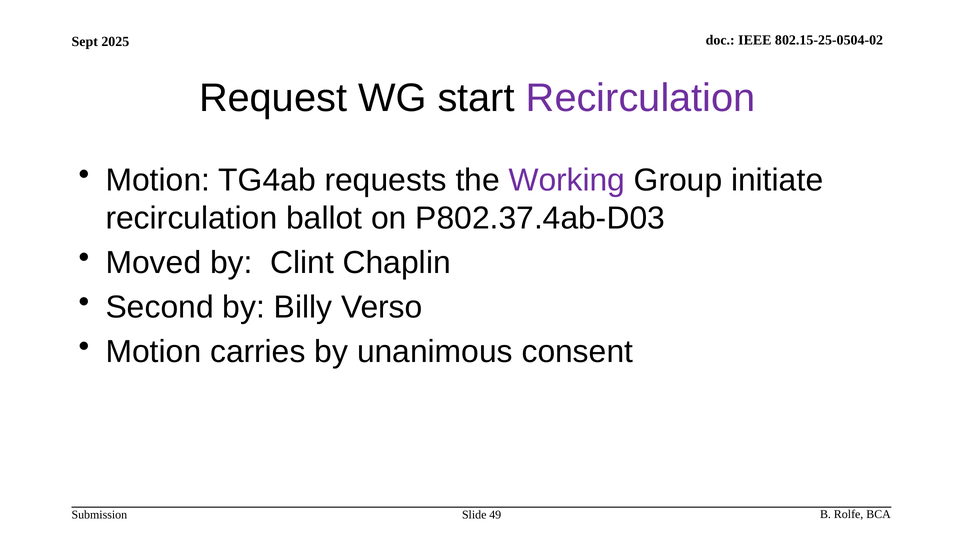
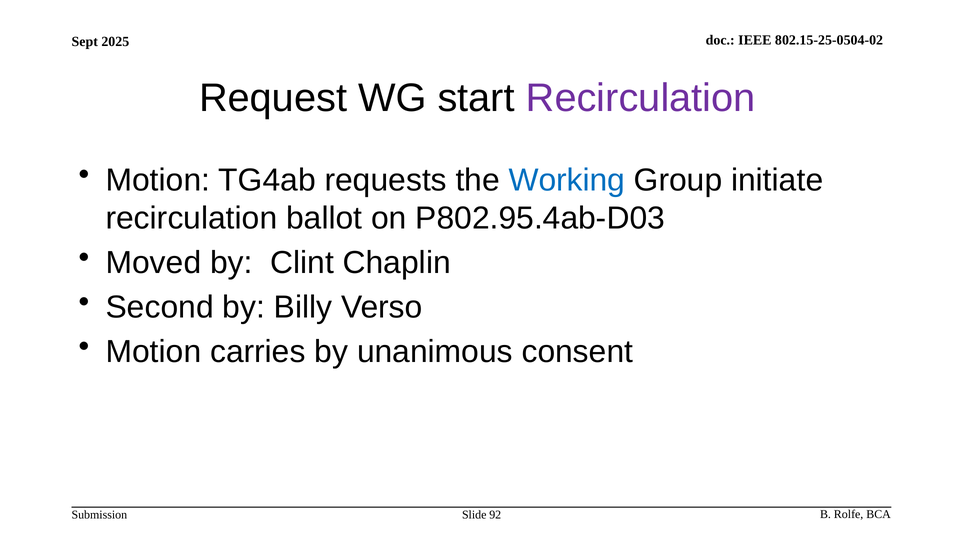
Working colour: purple -> blue
P802.37.4ab-D03: P802.37.4ab-D03 -> P802.95.4ab-D03
49: 49 -> 92
